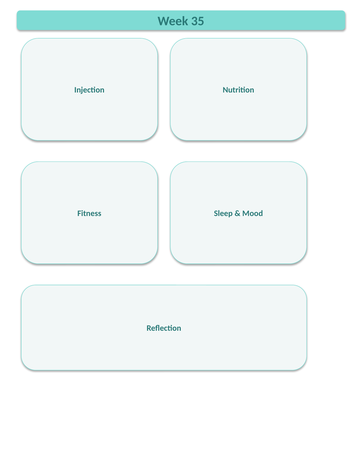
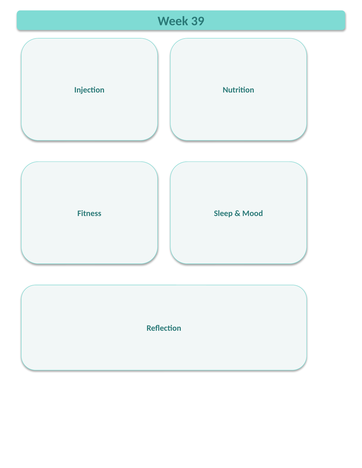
35: 35 -> 39
